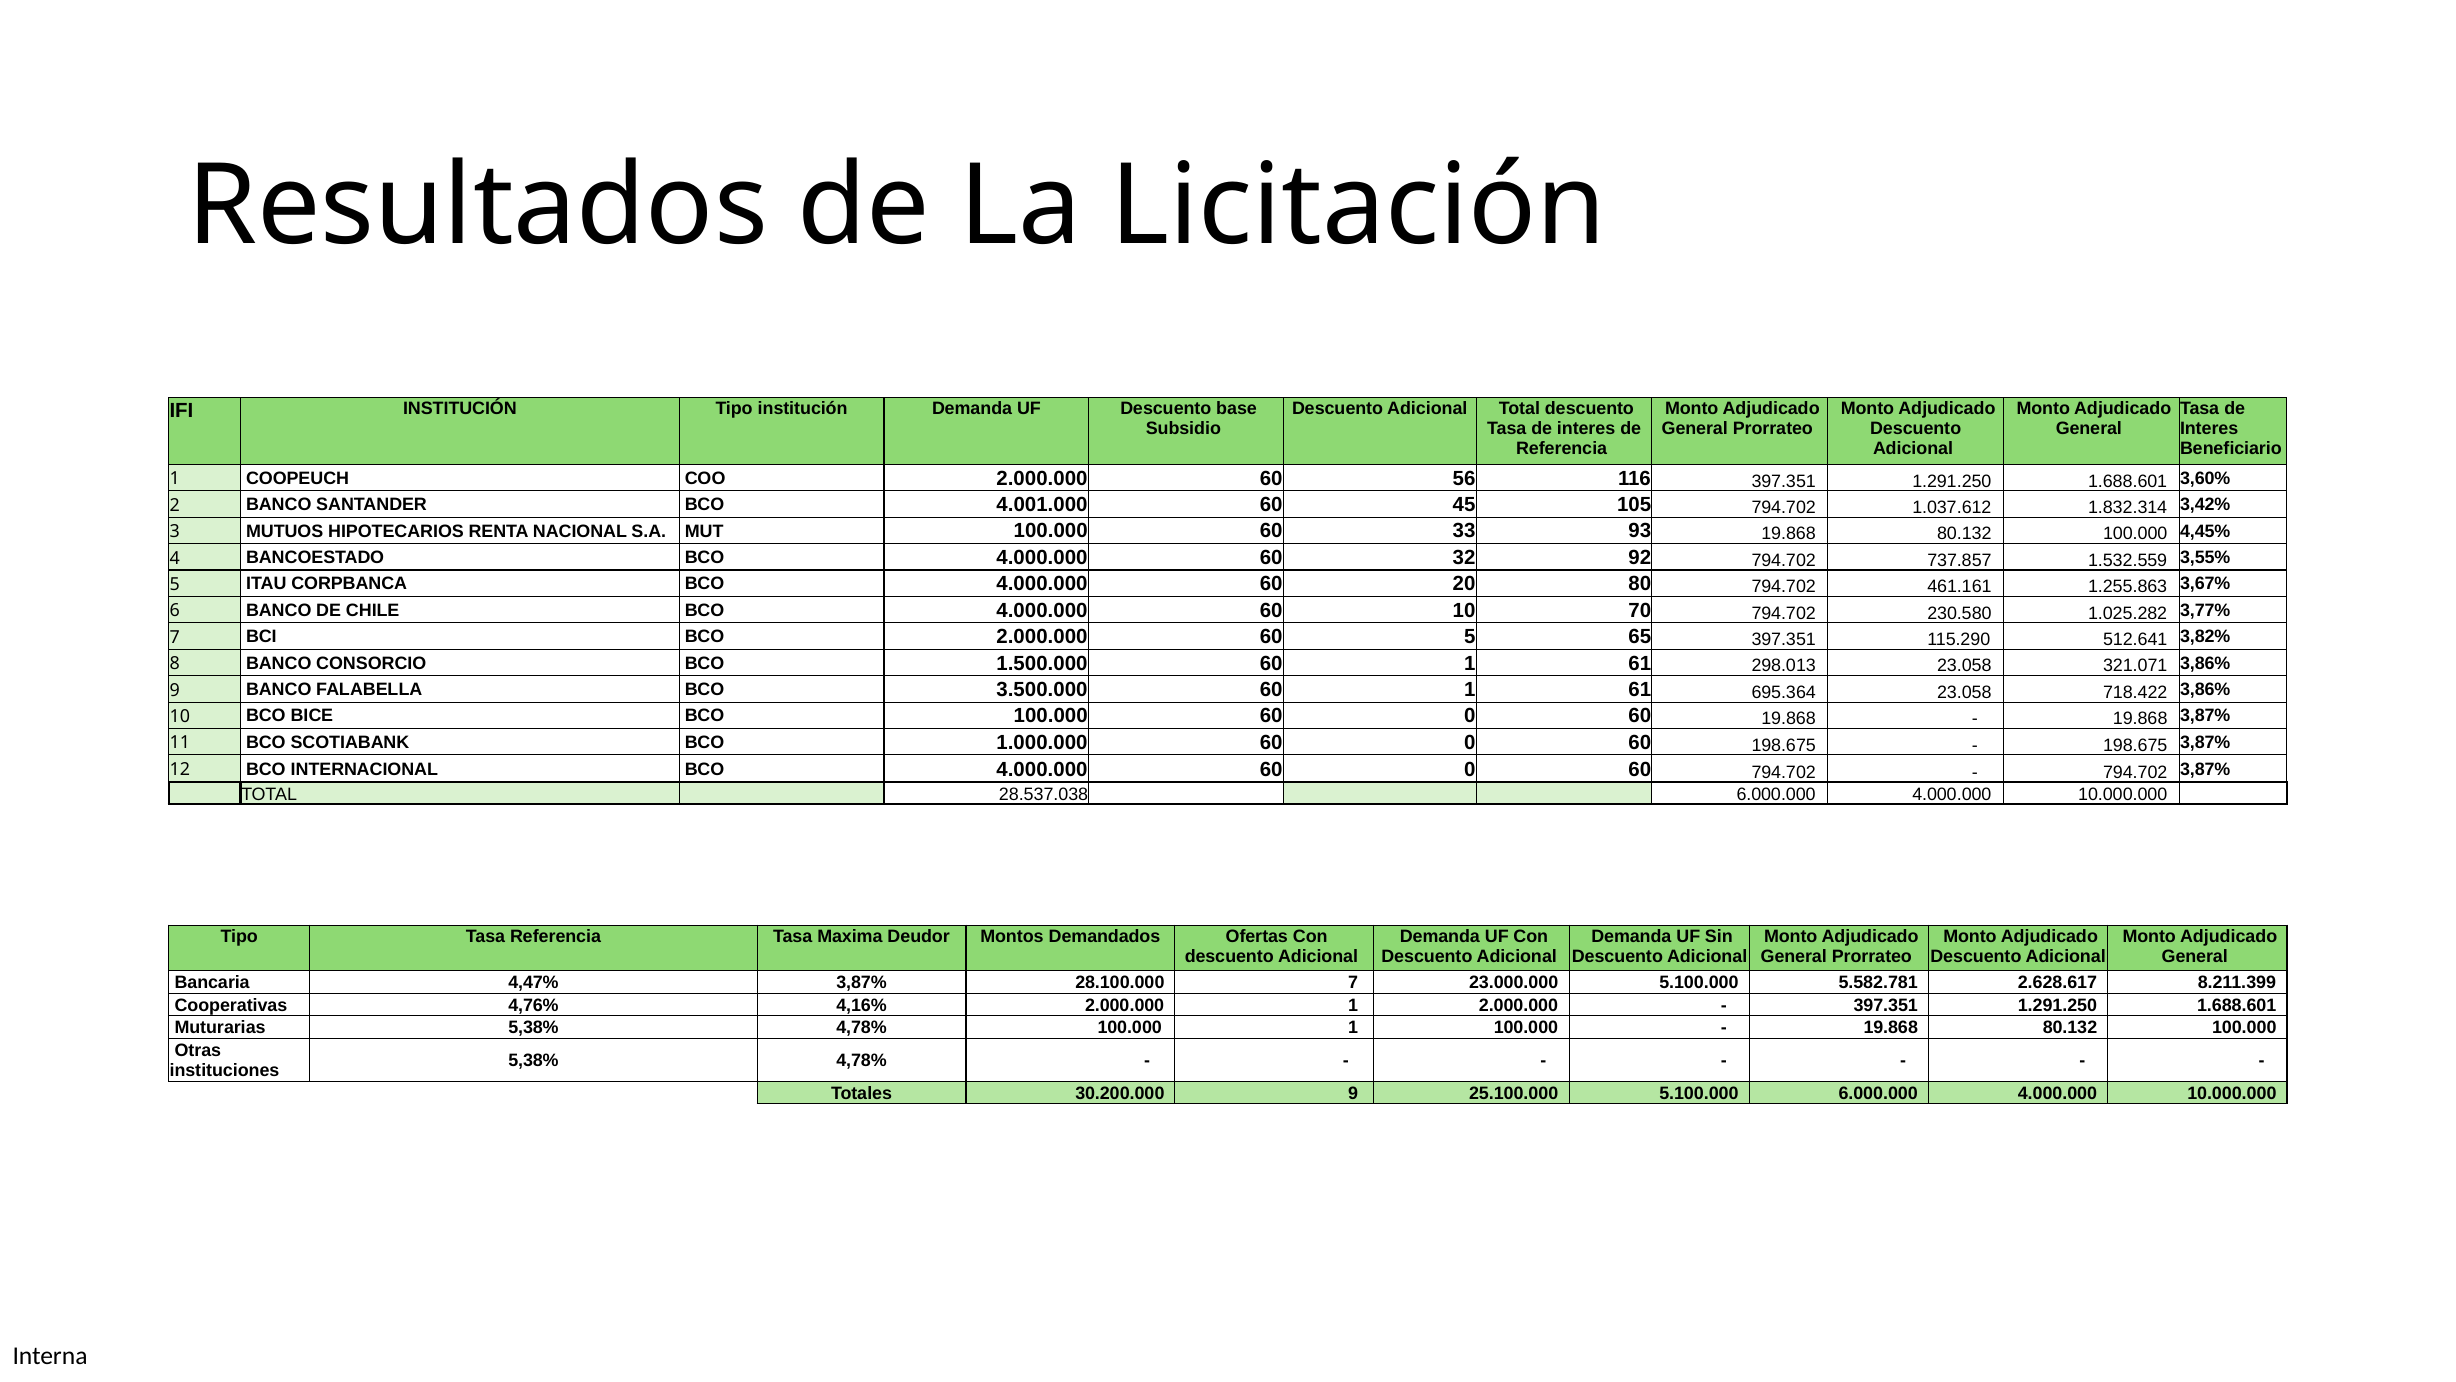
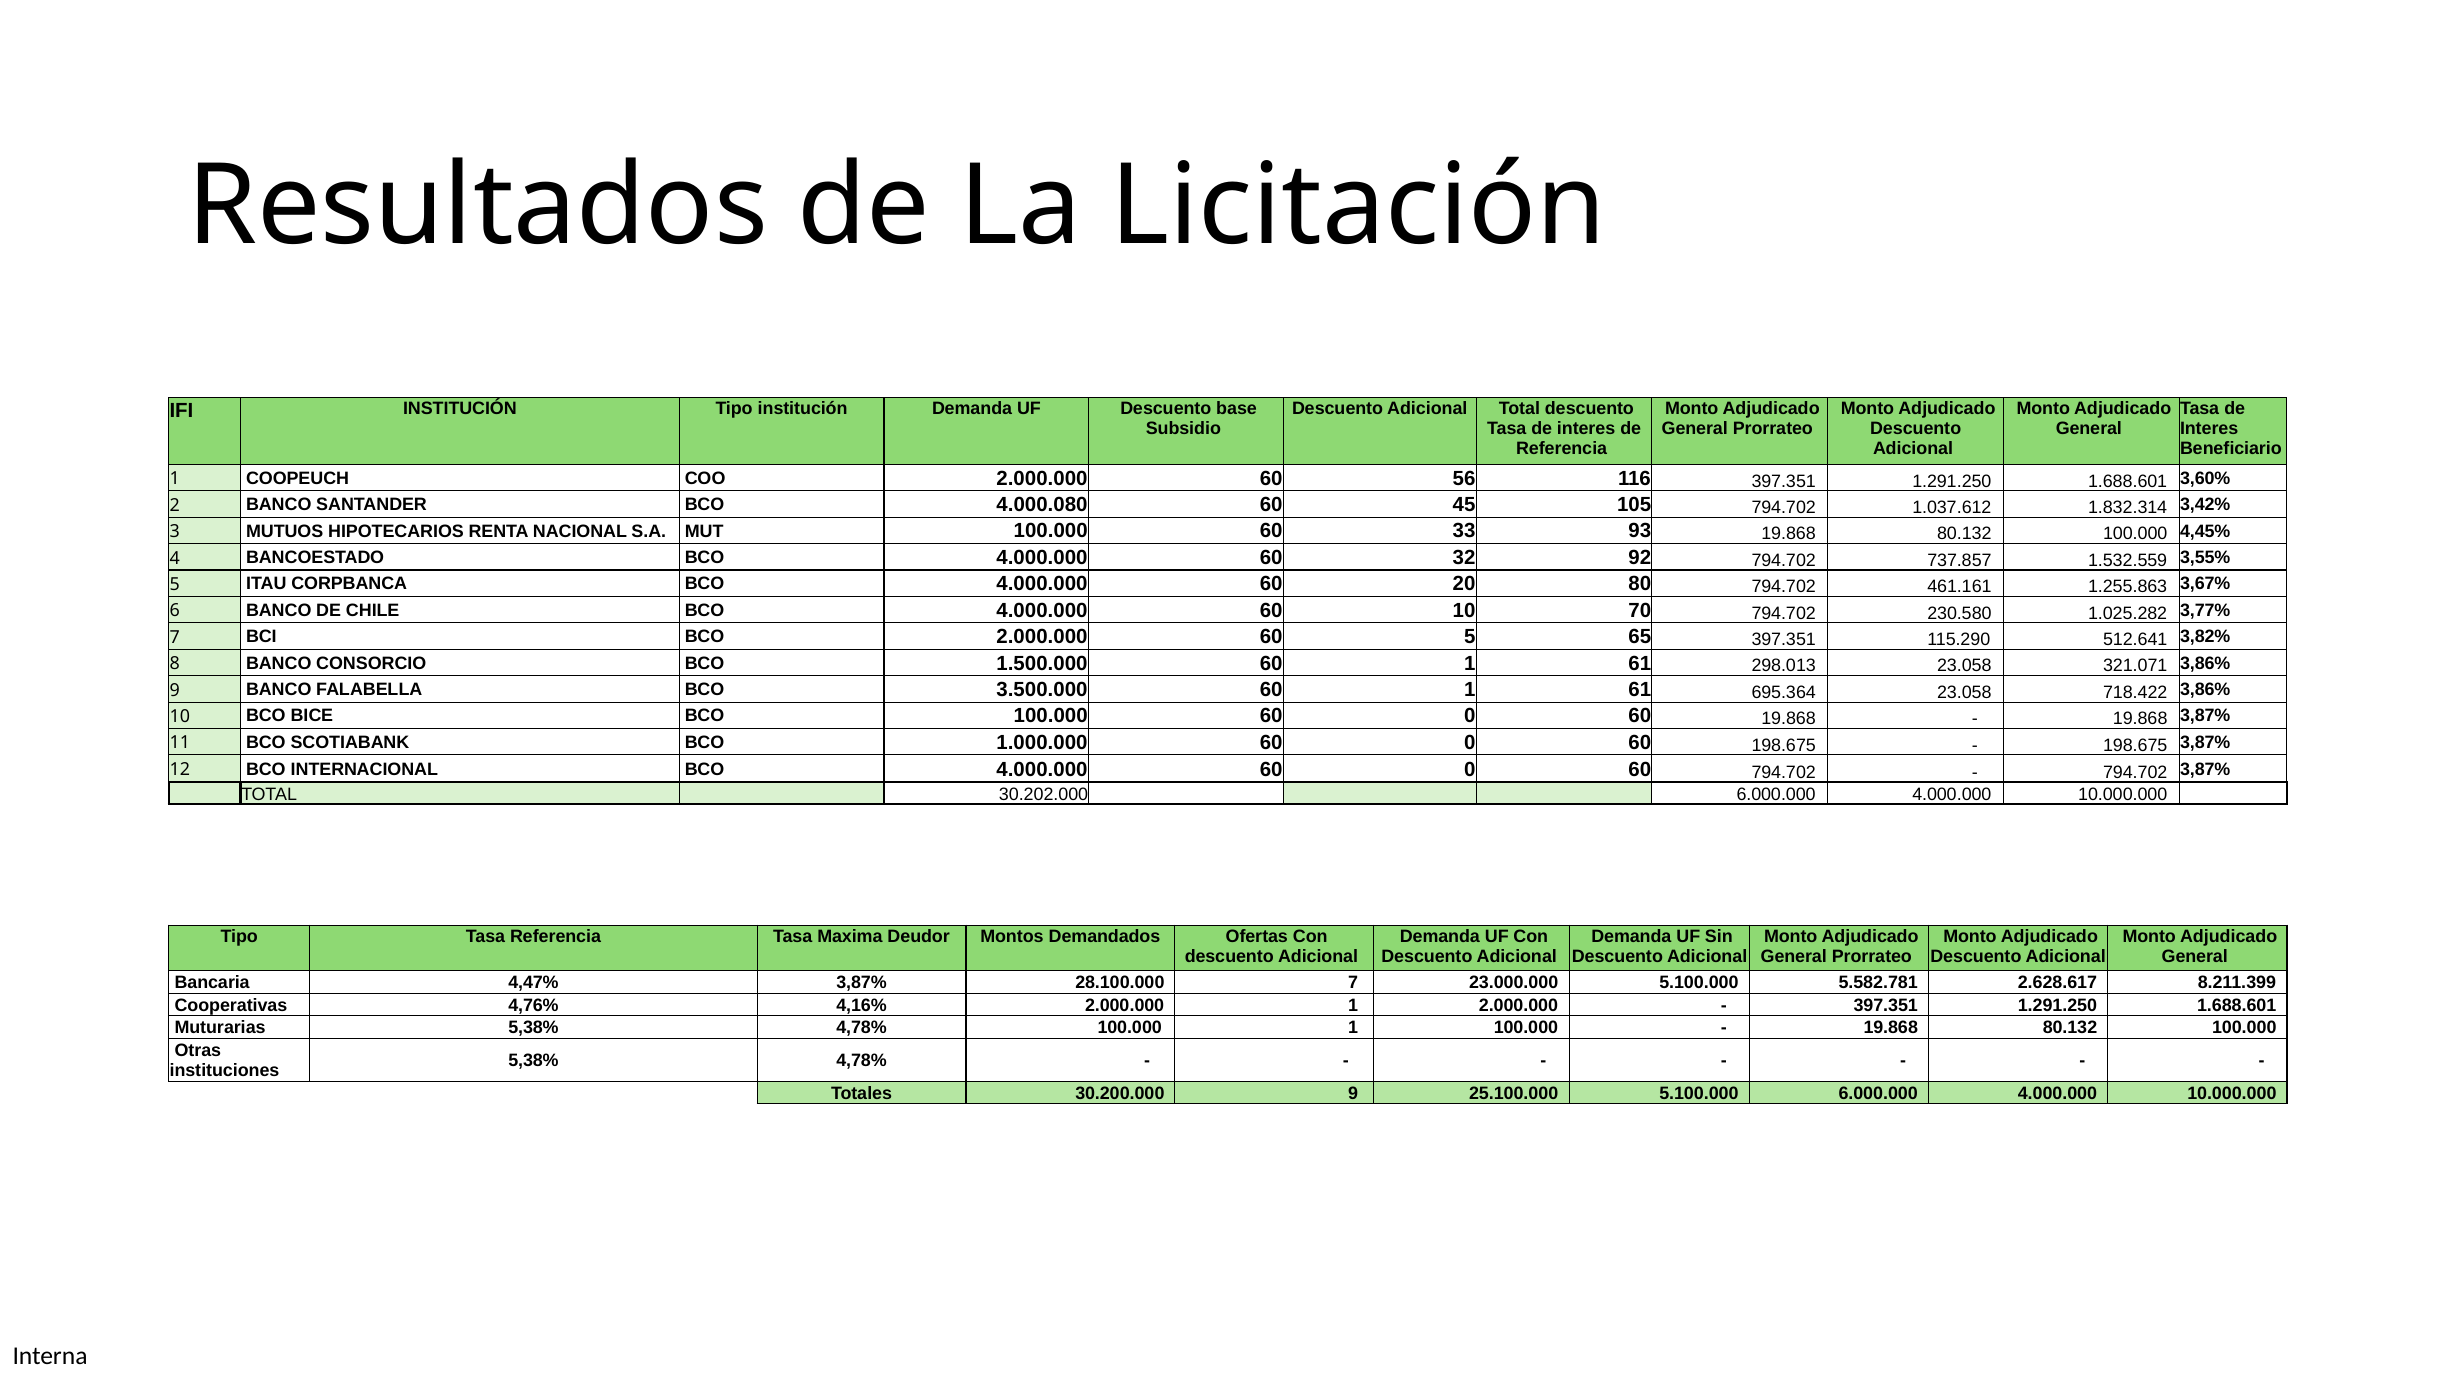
4.001.000: 4.001.000 -> 4.000.080
28.537.038: 28.537.038 -> 30.202.000
